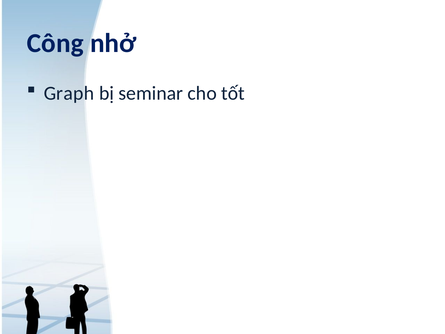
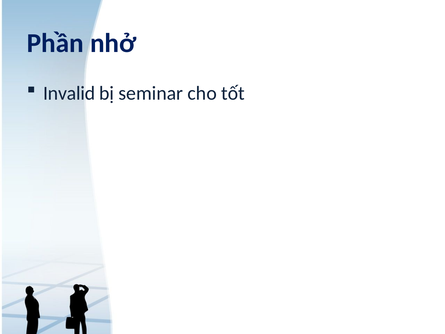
Công: Công -> Phần
Graph: Graph -> Invalid
